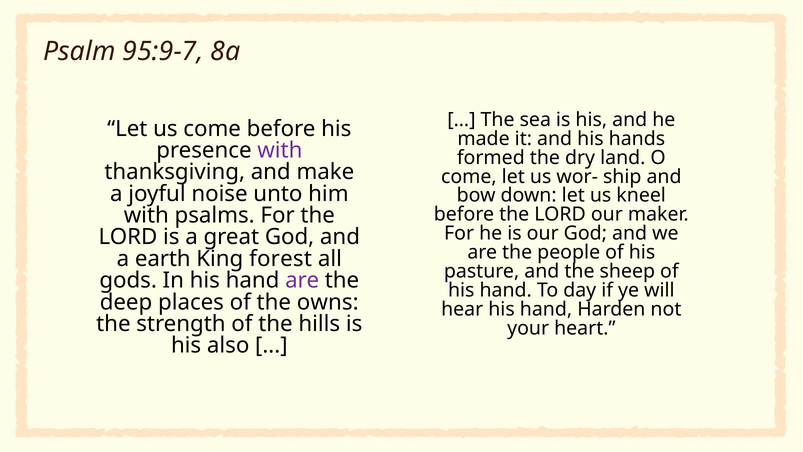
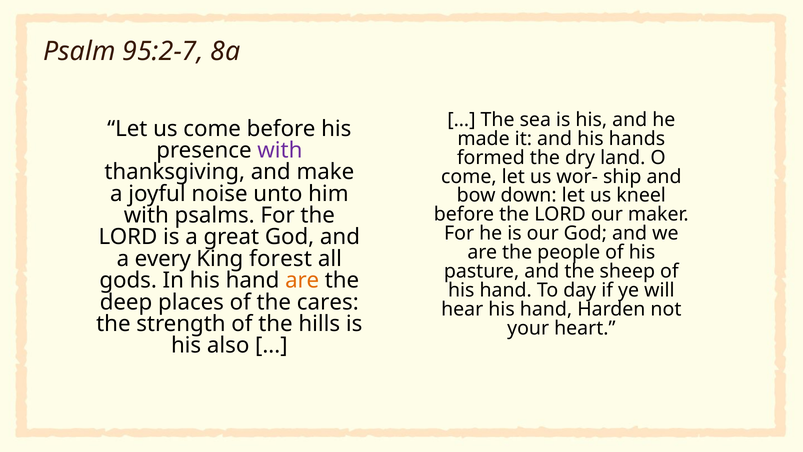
95:9-7: 95:9-7 -> 95:2-7
earth: earth -> every
are at (302, 280) colour: purple -> orange
owns: owns -> cares
